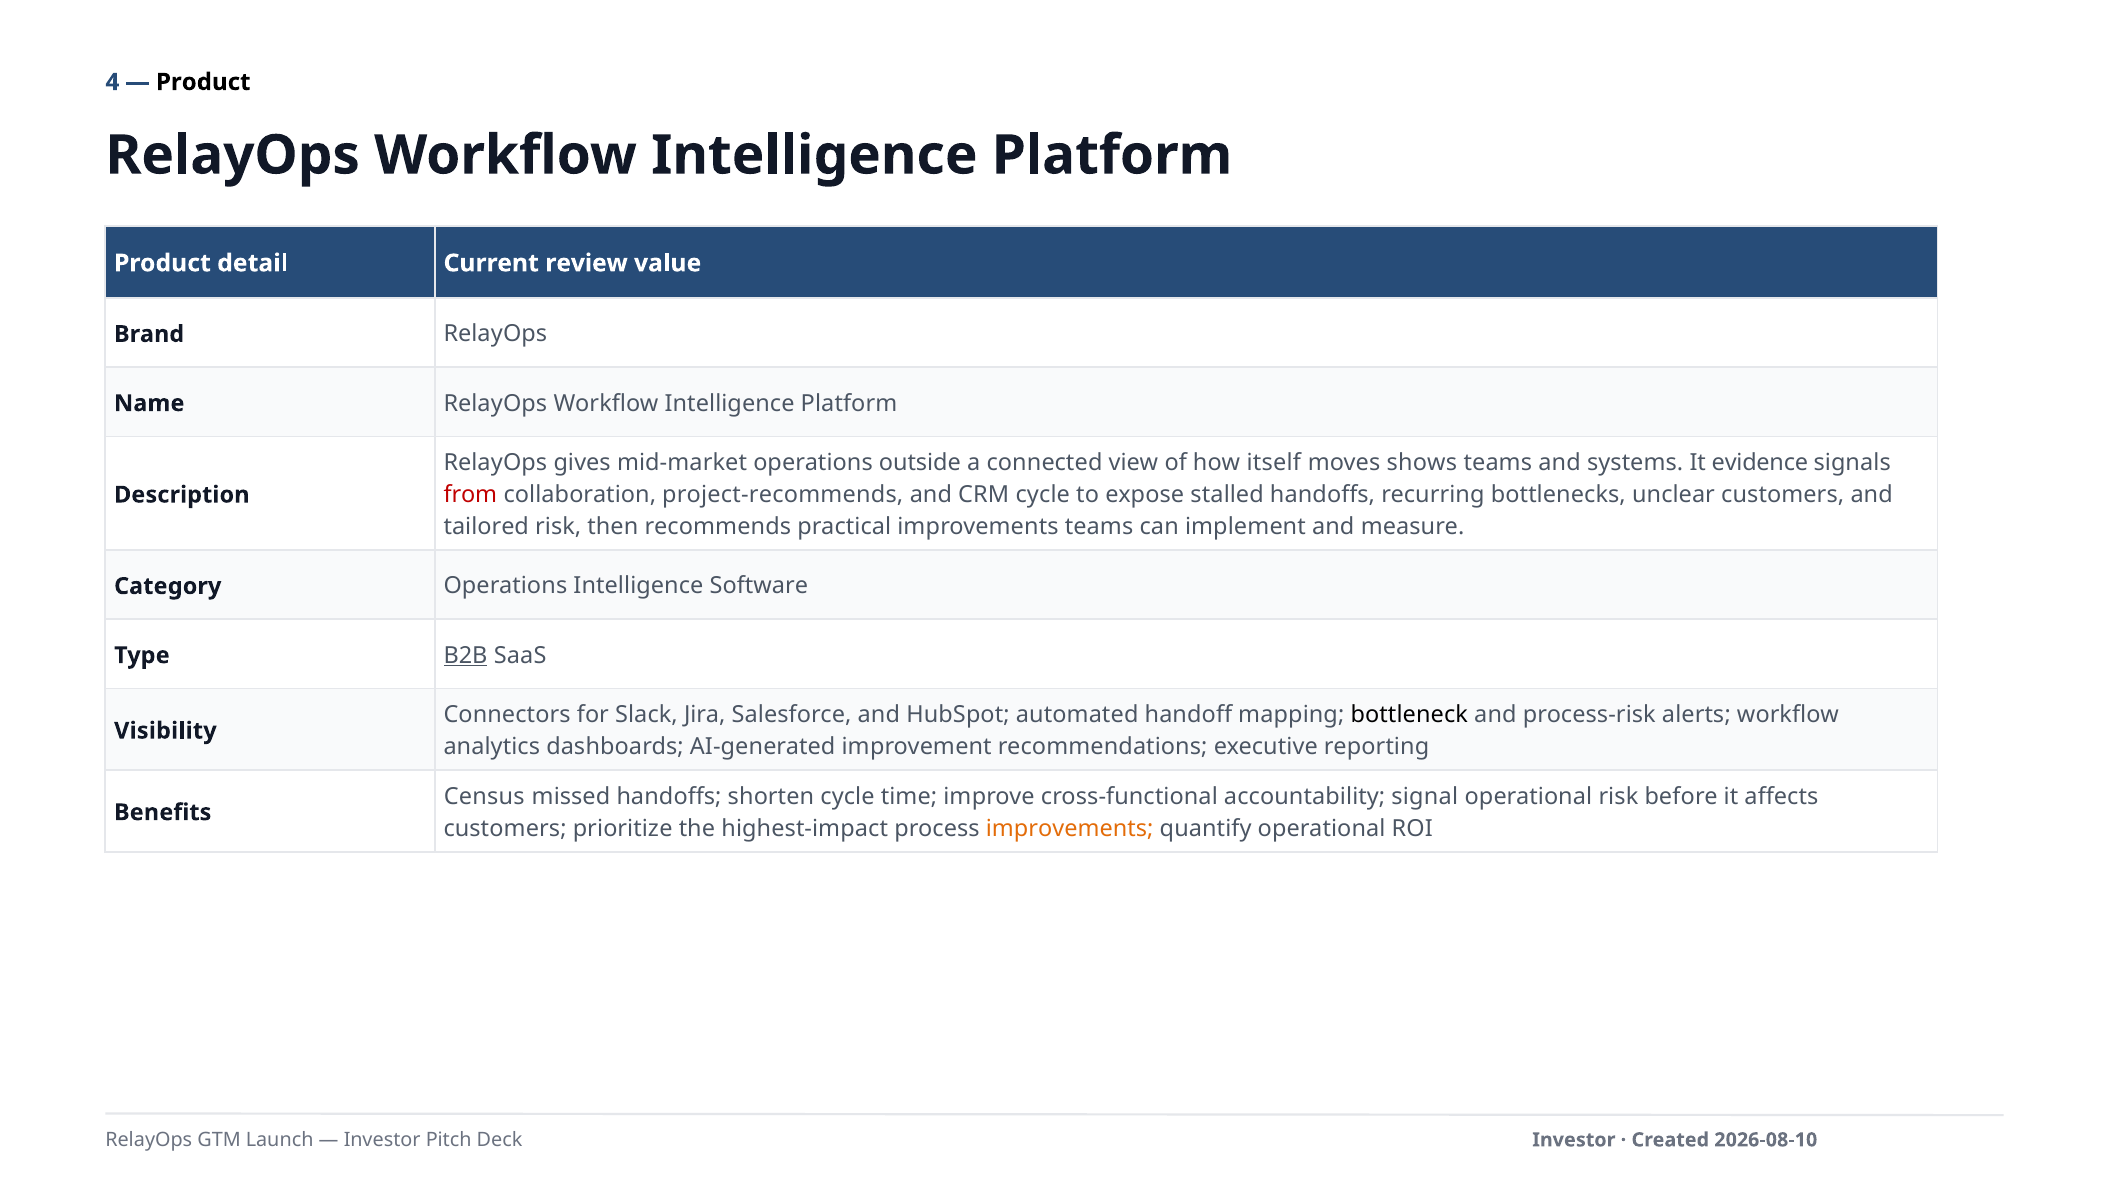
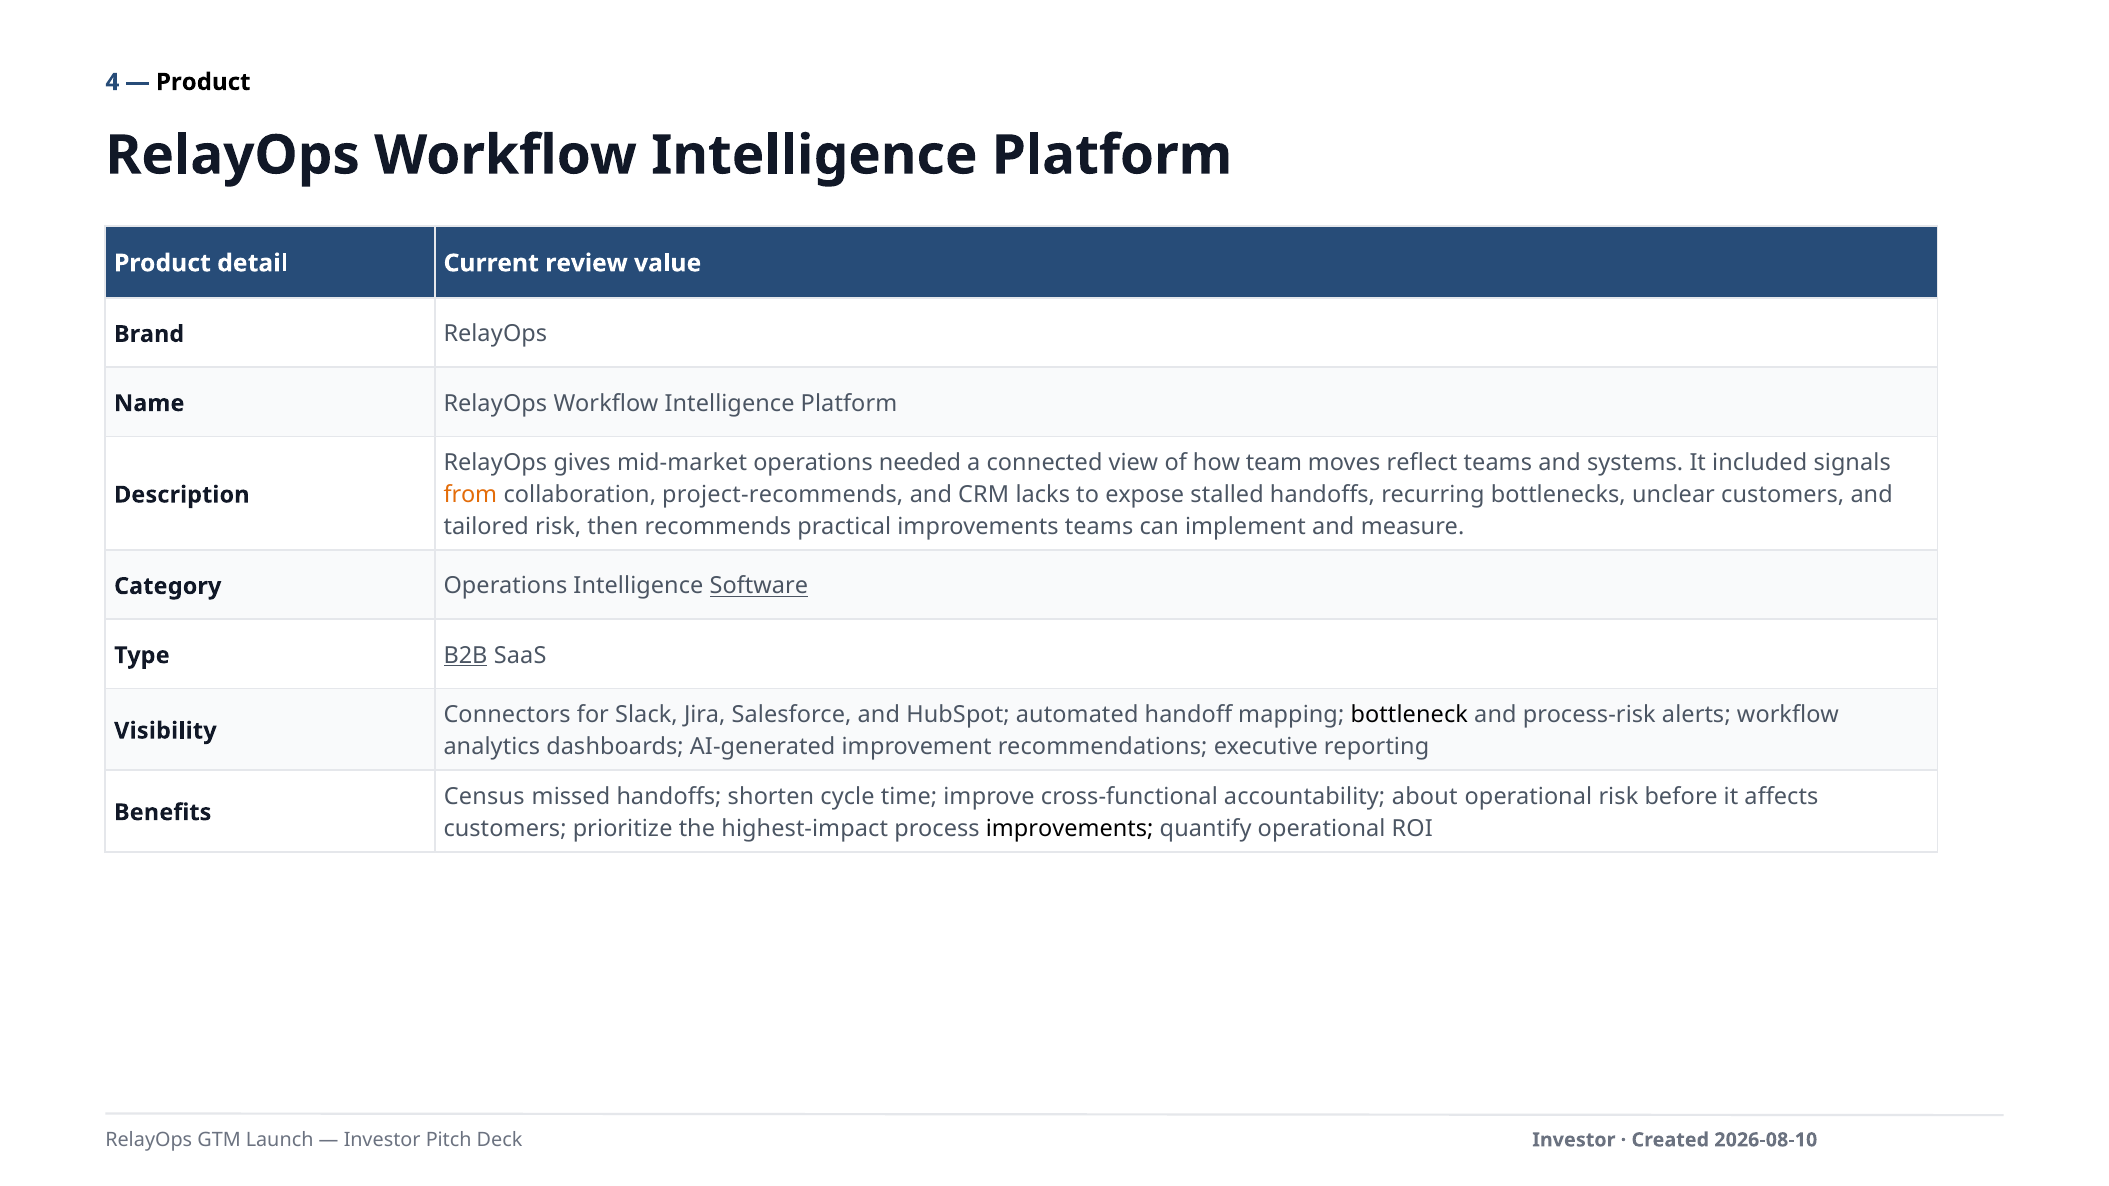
outside: outside -> needed
itself: itself -> team
shows: shows -> reflect
evidence: evidence -> included
from colour: red -> orange
CRM cycle: cycle -> lacks
Software underline: none -> present
signal: signal -> about
improvements at (1070, 829) colour: orange -> black
